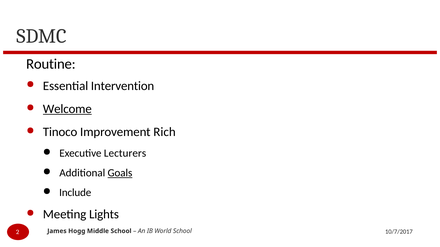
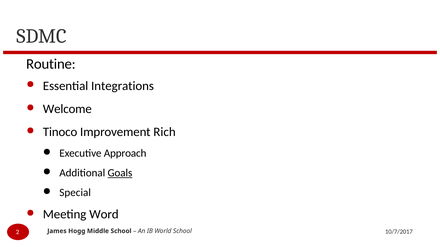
Intervention: Intervention -> Integrations
Welcome underline: present -> none
Lecturers: Lecturers -> Approach
Include: Include -> Special
Lights: Lights -> Word
